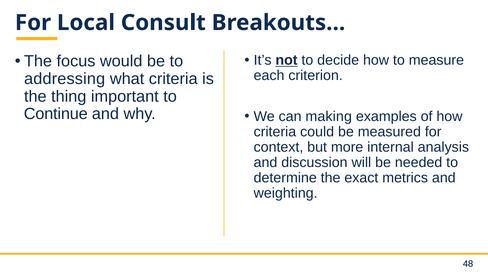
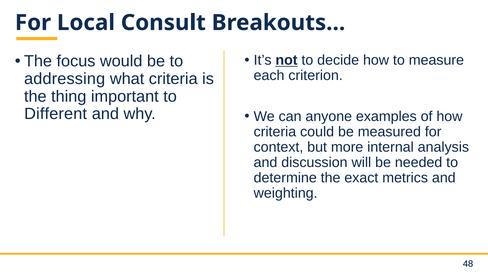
Continue: Continue -> Different
making: making -> anyone
